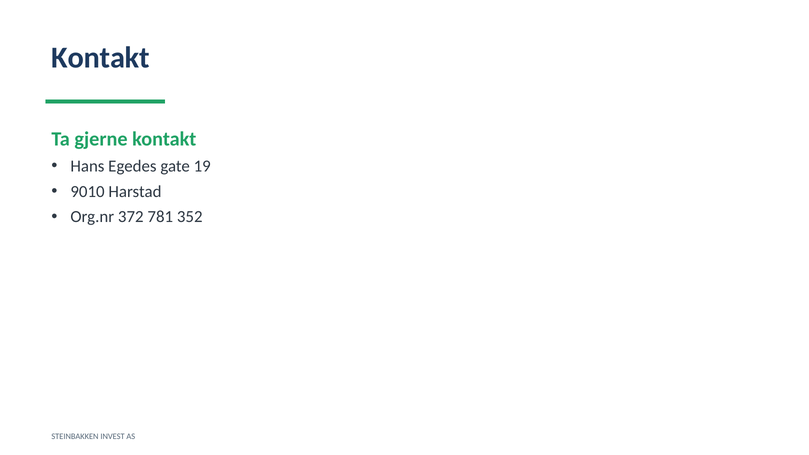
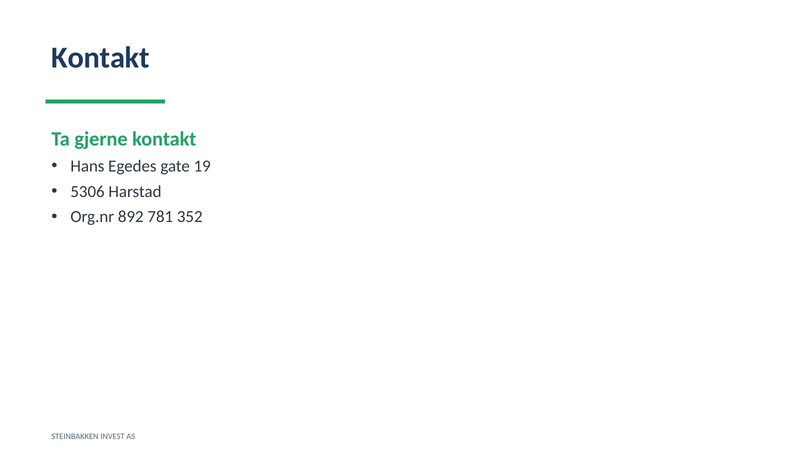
9010: 9010 -> 5306
372: 372 -> 892
